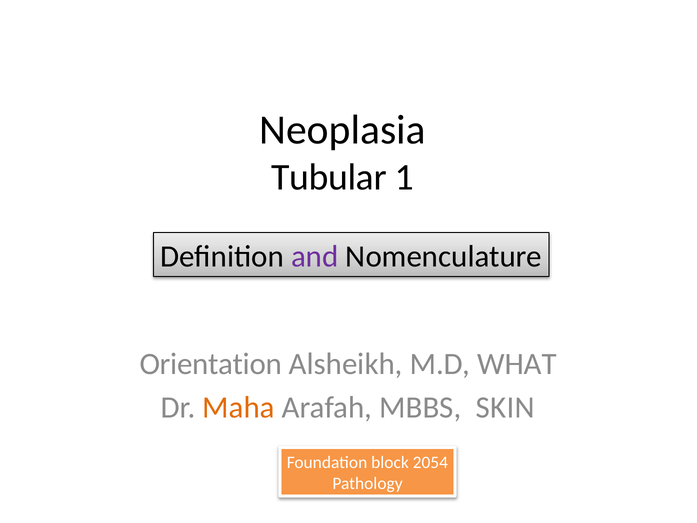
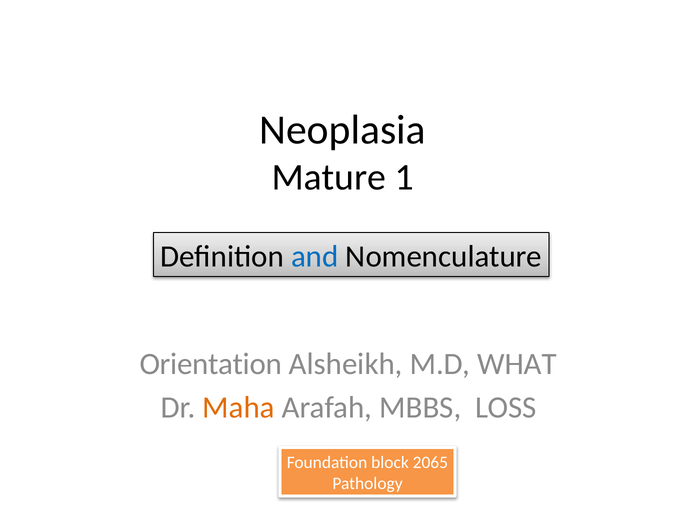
Tubular: Tubular -> Mature
and colour: purple -> blue
SKIN: SKIN -> LOSS
2054: 2054 -> 2065
